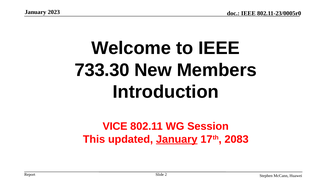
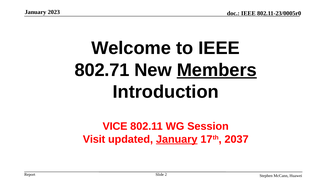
733.30: 733.30 -> 802.71
Members underline: none -> present
This: This -> Visit
2083: 2083 -> 2037
